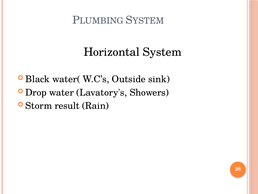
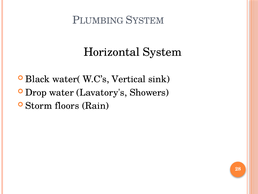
Outside: Outside -> Vertical
result: result -> floors
